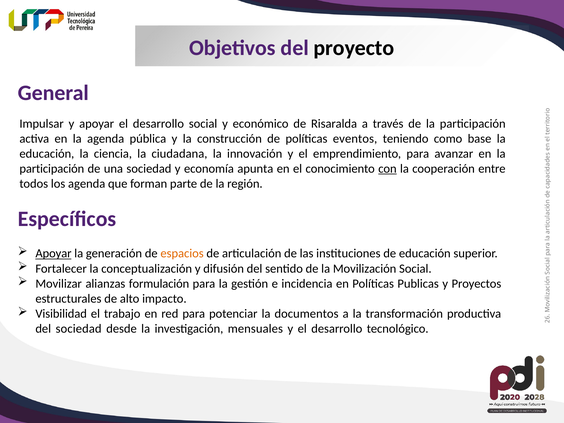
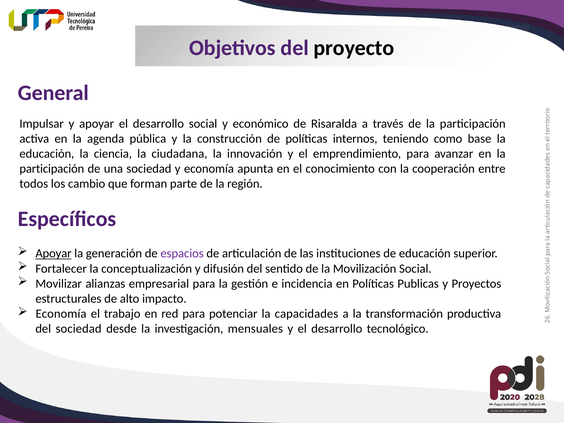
eventos: eventos -> internos
con underline: present -> none
los agenda: agenda -> cambio
espacios colour: orange -> purple
formulación: formulación -> empresarial
Visibilidad at (61, 314): Visibilidad -> Economía
documentos: documentos -> capacidades
